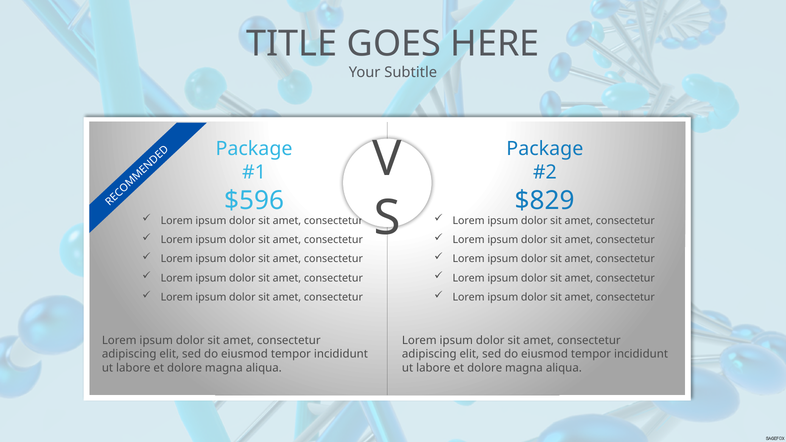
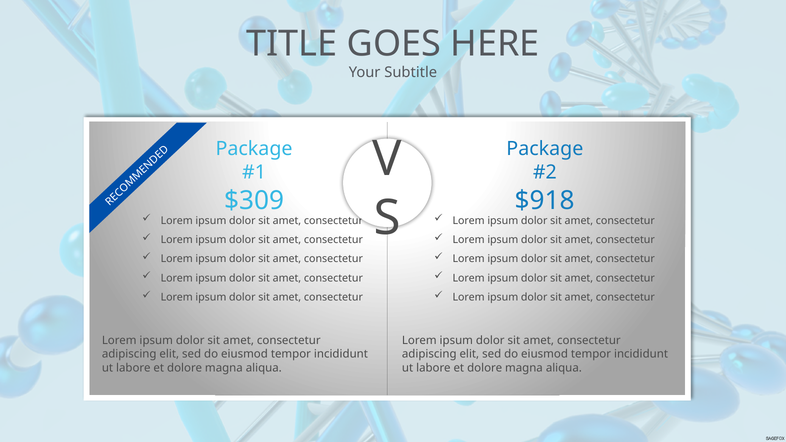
$596: $596 -> $309
$829: $829 -> $918
